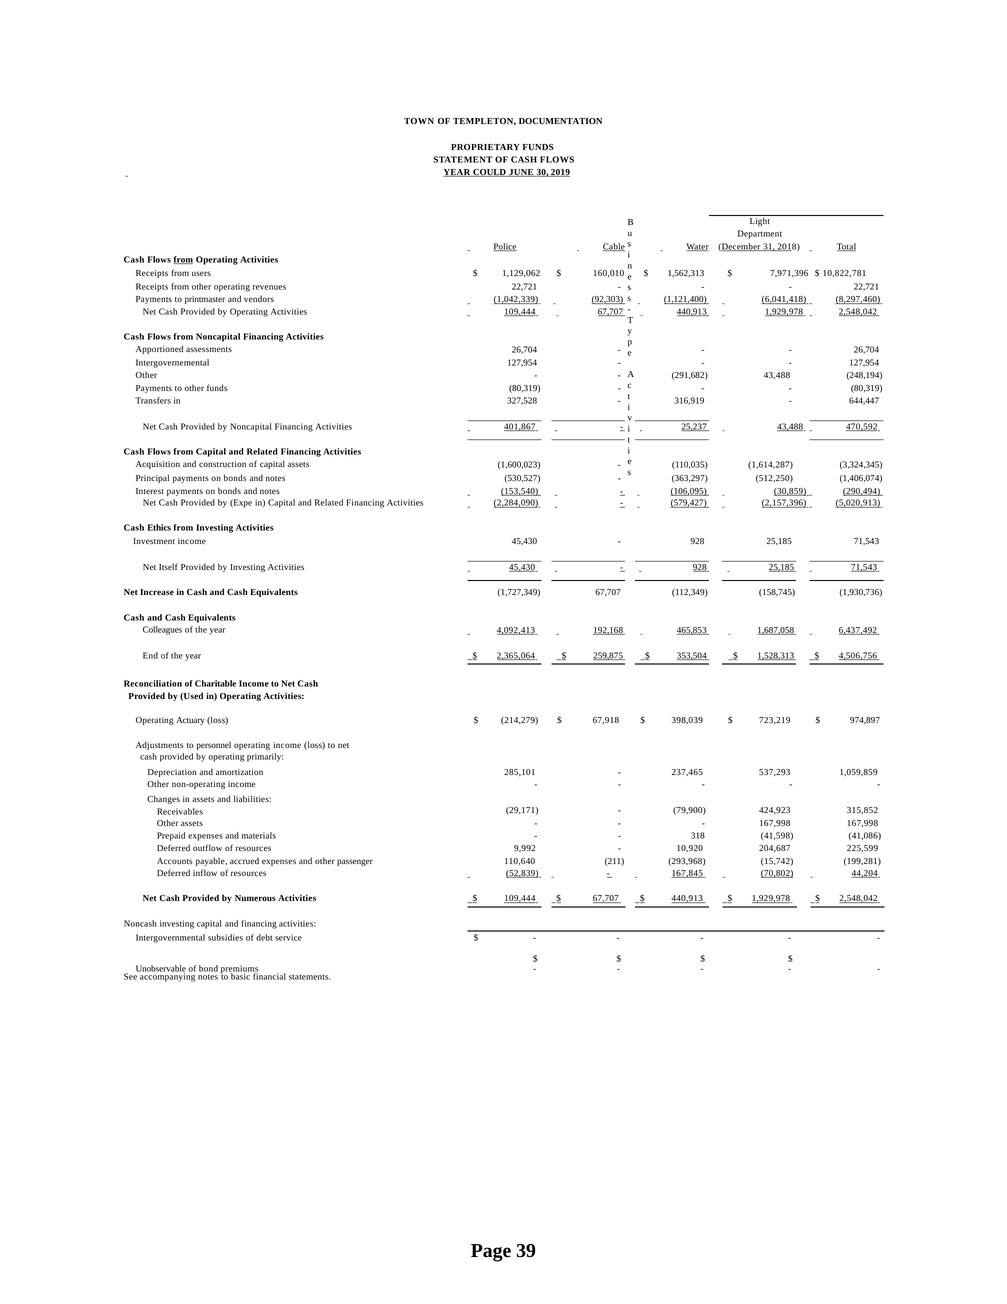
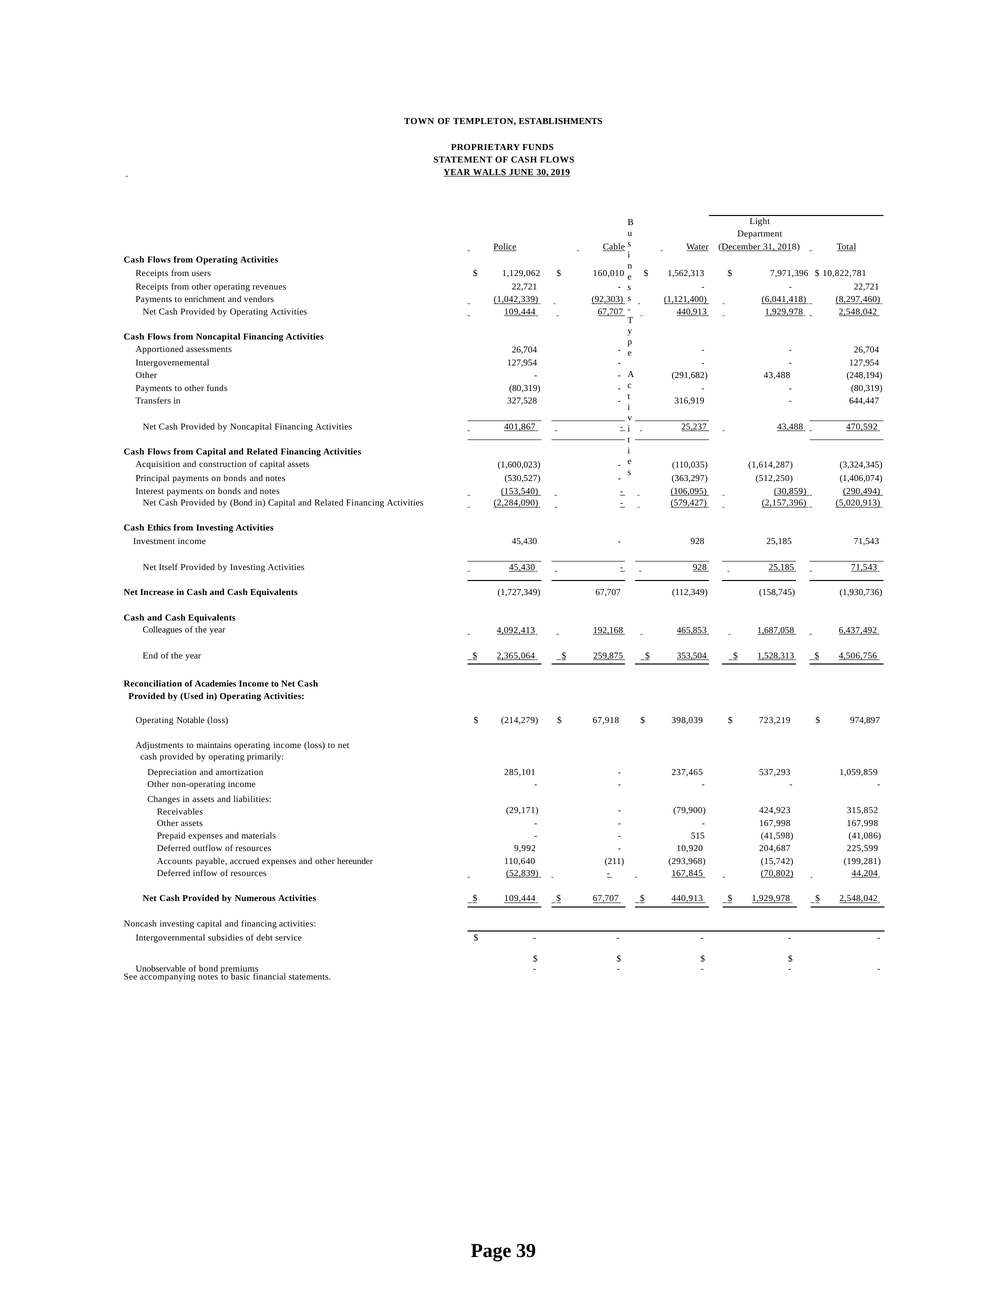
DOCUMENTATION: DOCUMENTATION -> ESTABLISHMENTS
COULD: COULD -> WALLS
from at (183, 259) underline: present -> none
printmaster: printmaster -> enrichment
by Expe: Expe -> Bond
Charitable: Charitable -> Academies
Actuary: Actuary -> Notable
personnel: personnel -> maintains
318: 318 -> 515
passenger: passenger -> hereunder
